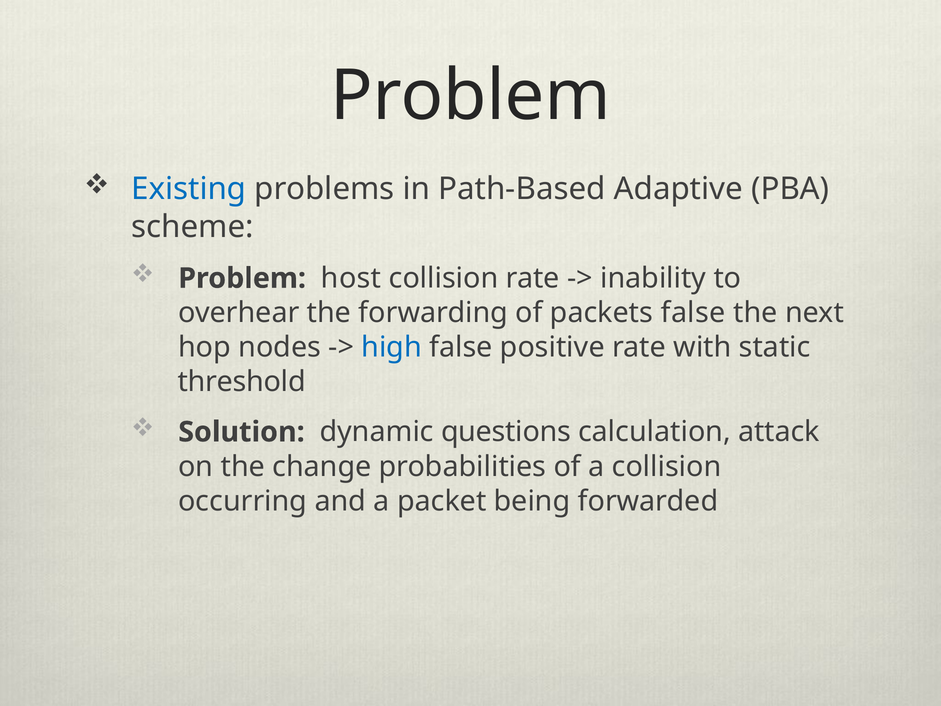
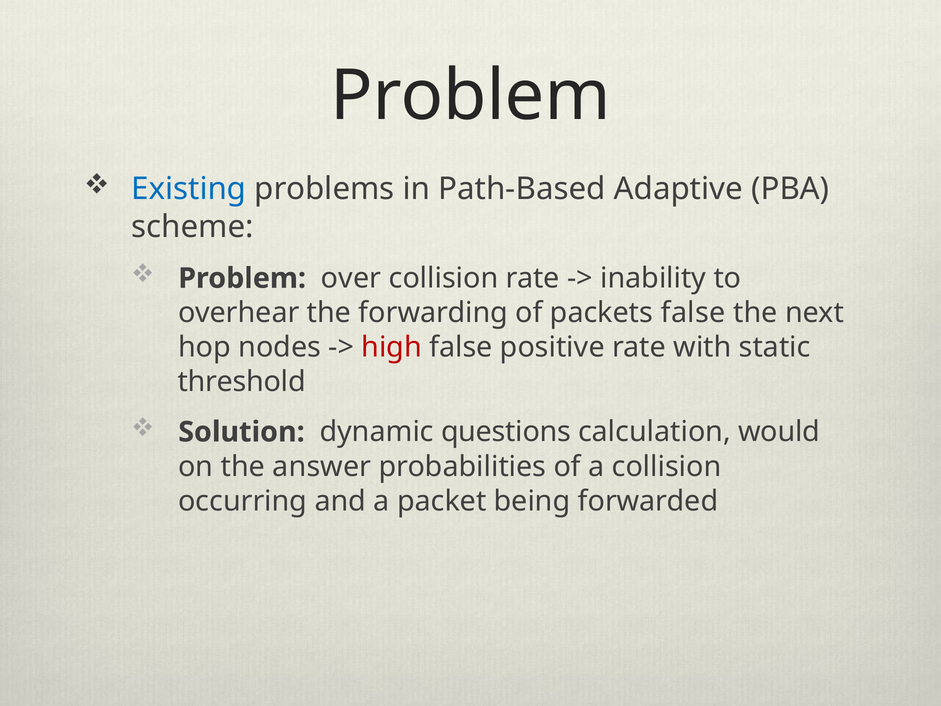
host: host -> over
high colour: blue -> red
attack: attack -> would
change: change -> answer
